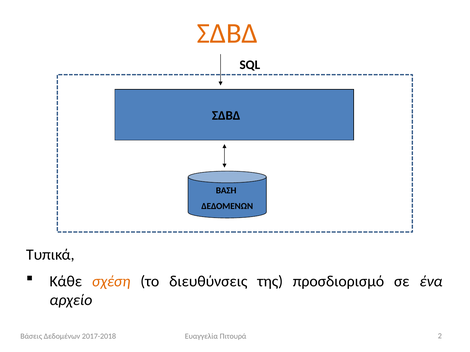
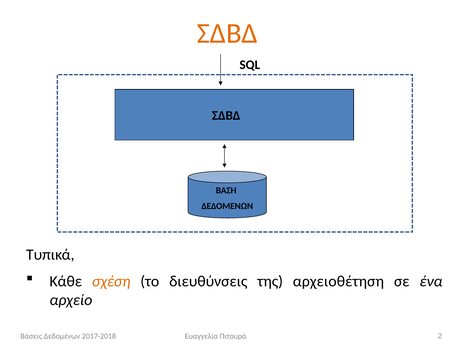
προσδιορισμό: προσδιορισμό -> αρχειοθέτηση
